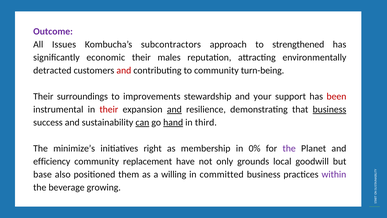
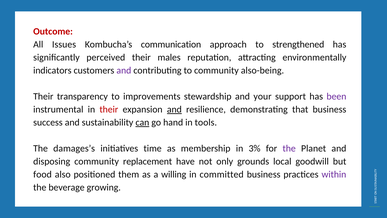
Outcome colour: purple -> red
subcontractors: subcontractors -> communication
economic: economic -> perceived
detracted: detracted -> indicators
and at (124, 70) colour: red -> purple
turn-being: turn-being -> also-being
surroundings: surroundings -> transparency
been colour: red -> purple
business at (329, 109) underline: present -> none
hand underline: present -> none
third: third -> tools
minimize’s: minimize’s -> damages’s
right: right -> time
0%: 0% -> 3%
efficiency: efficiency -> disposing
base: base -> food
